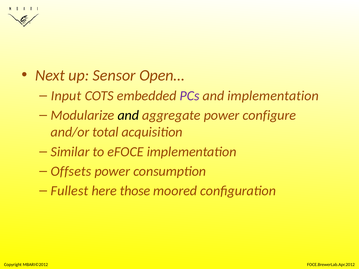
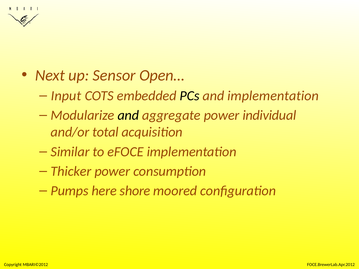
PCs colour: purple -> black
configure: configure -> individual
Offsets: Offsets -> Thicker
Fullest: Fullest -> Pumps
those: those -> shore
